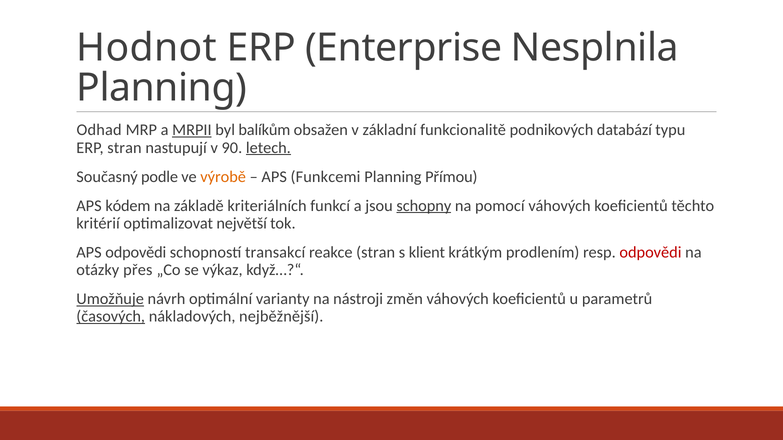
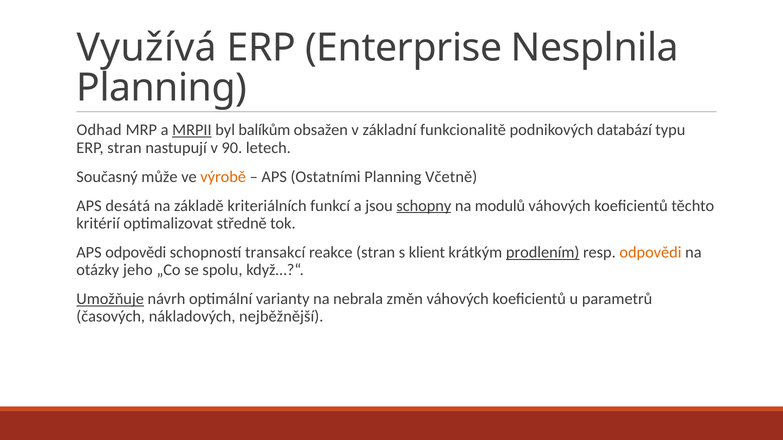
Hodnot: Hodnot -> Využívá
letech underline: present -> none
podle: podle -> může
Funkcemi: Funkcemi -> Ostatními
Přímou: Přímou -> Včetně
kódem: kódem -> desátá
pomocí: pomocí -> modulů
největší: největší -> středně
prodlením underline: none -> present
odpovědi at (650, 253) colour: red -> orange
přes: přes -> jeho
výkaz: výkaz -> spolu
nástroji: nástroji -> nebrala
časových underline: present -> none
